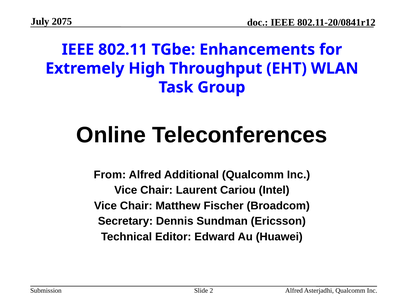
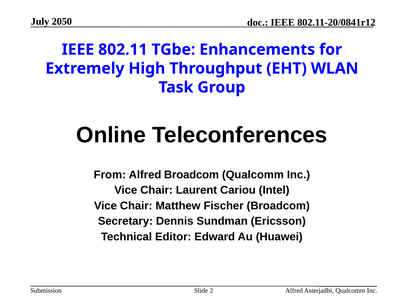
2075: 2075 -> 2050
Alfred Additional: Additional -> Broadcom
